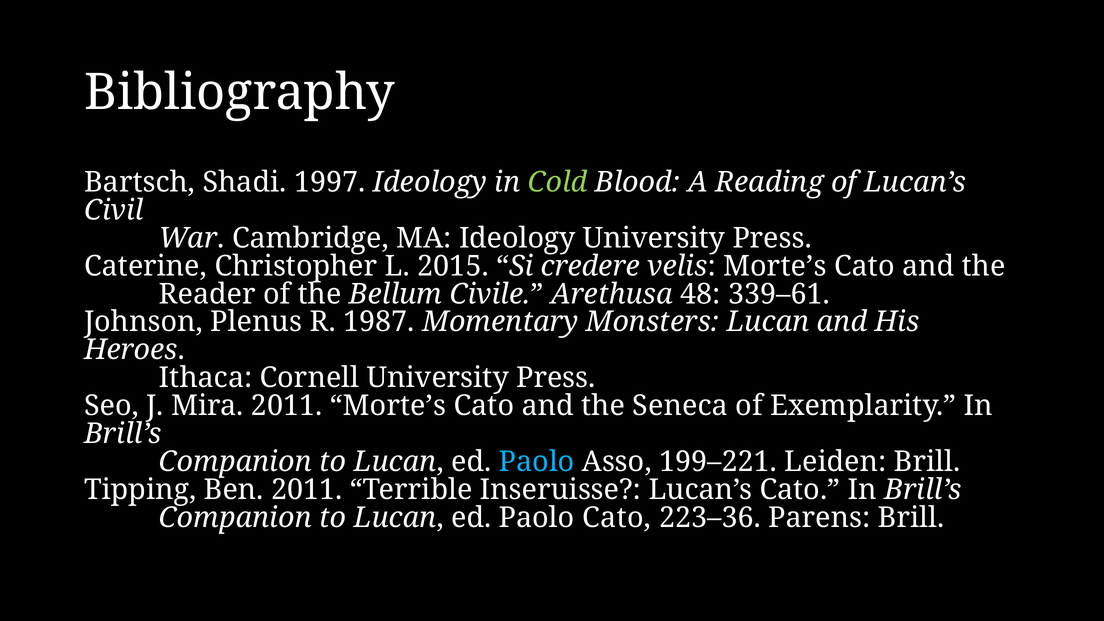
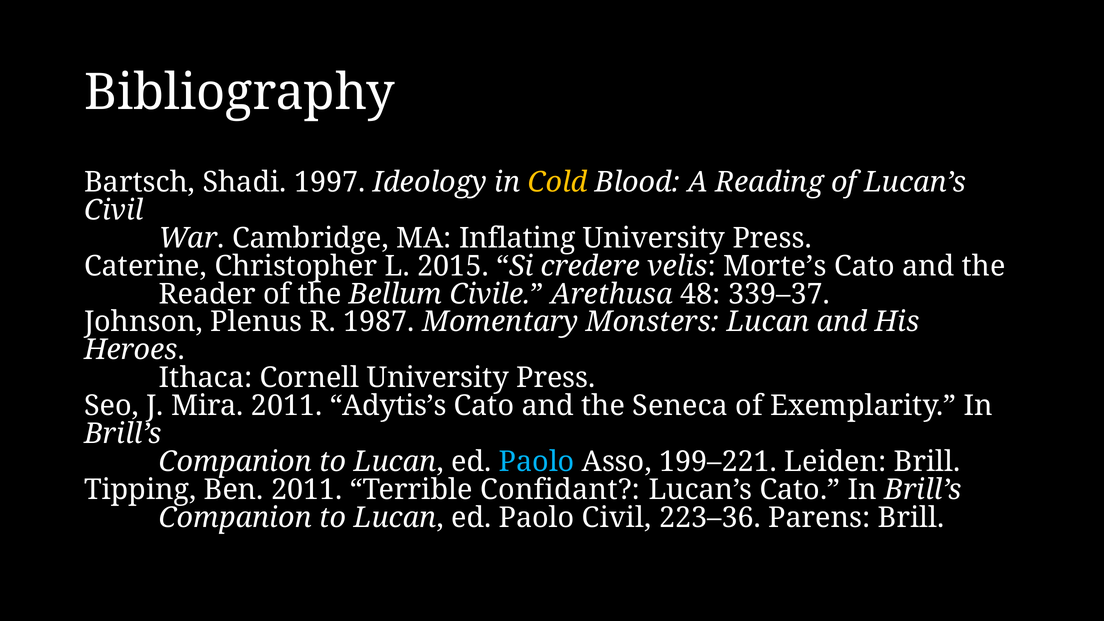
Cold colour: light green -> yellow
MA Ideology: Ideology -> Inflating
339–61: 339–61 -> 339–37
2011 Morte’s: Morte’s -> Adytis’s
Inseruisse: Inseruisse -> Confidant
Paolo Cato: Cato -> Civil
